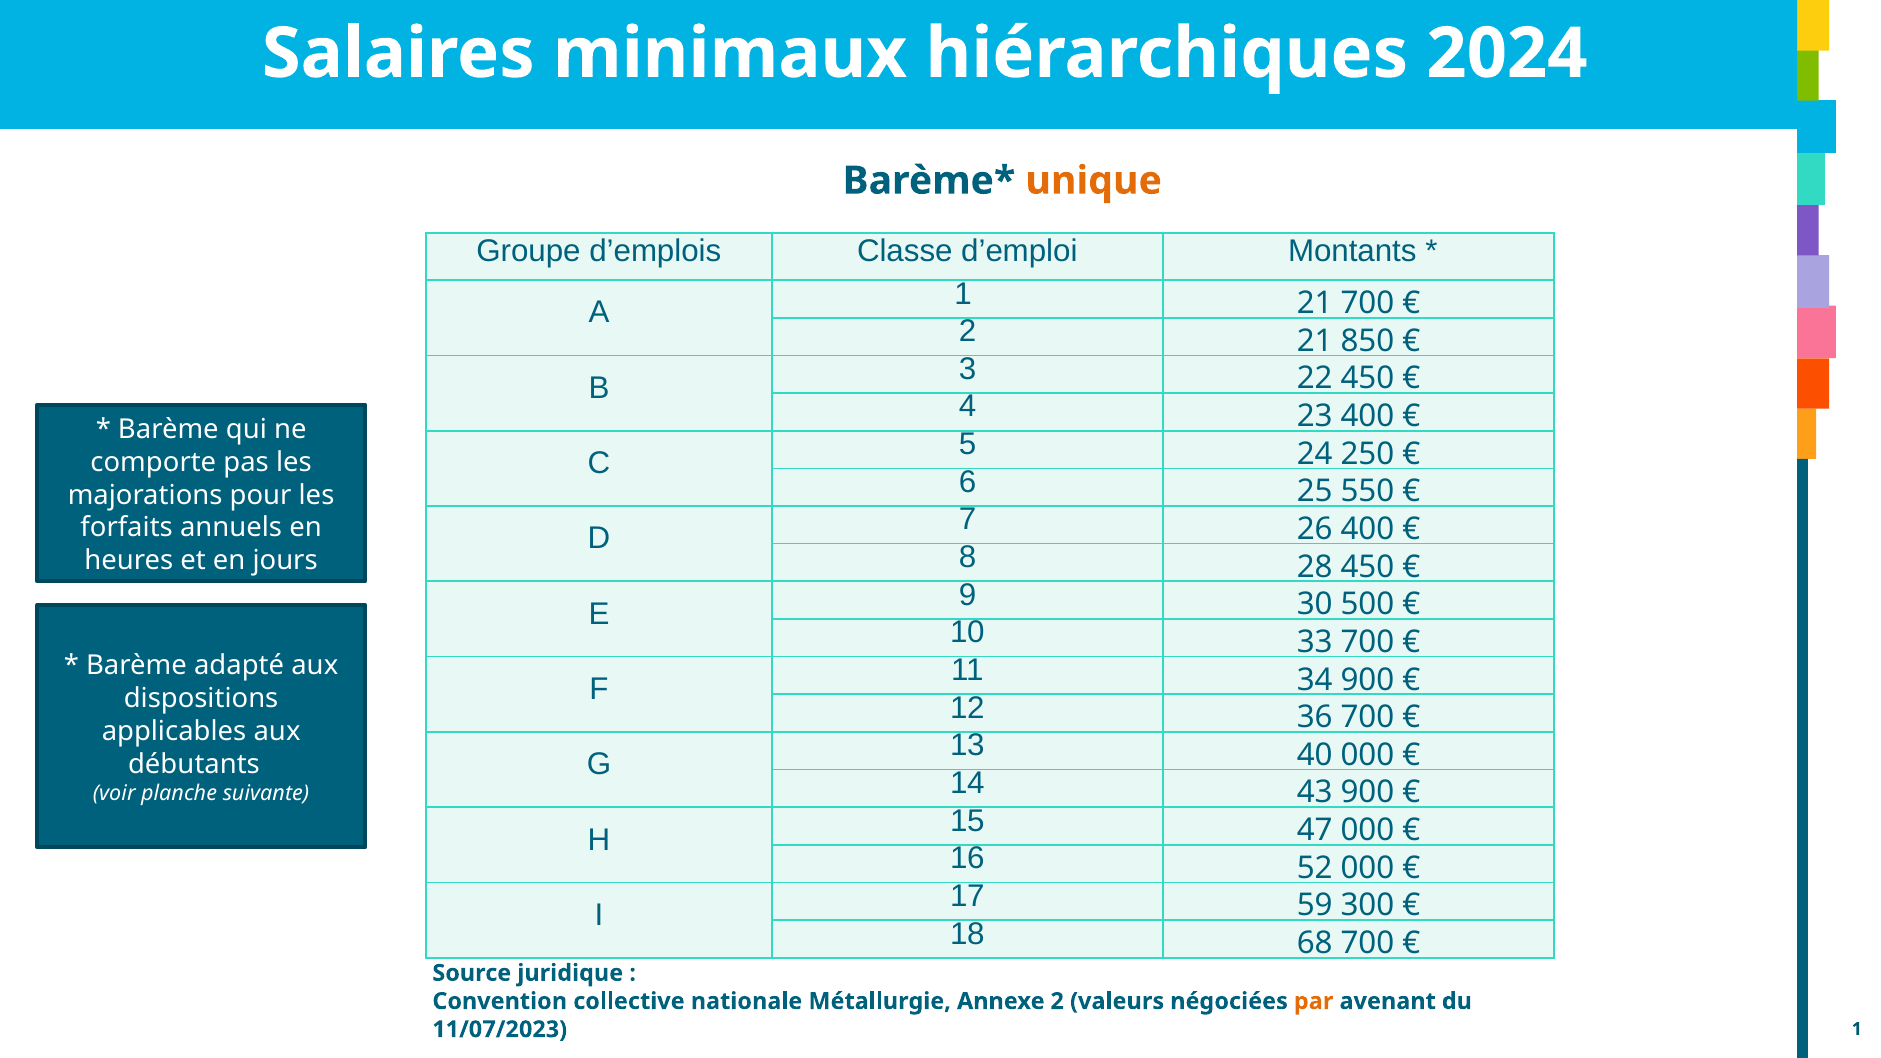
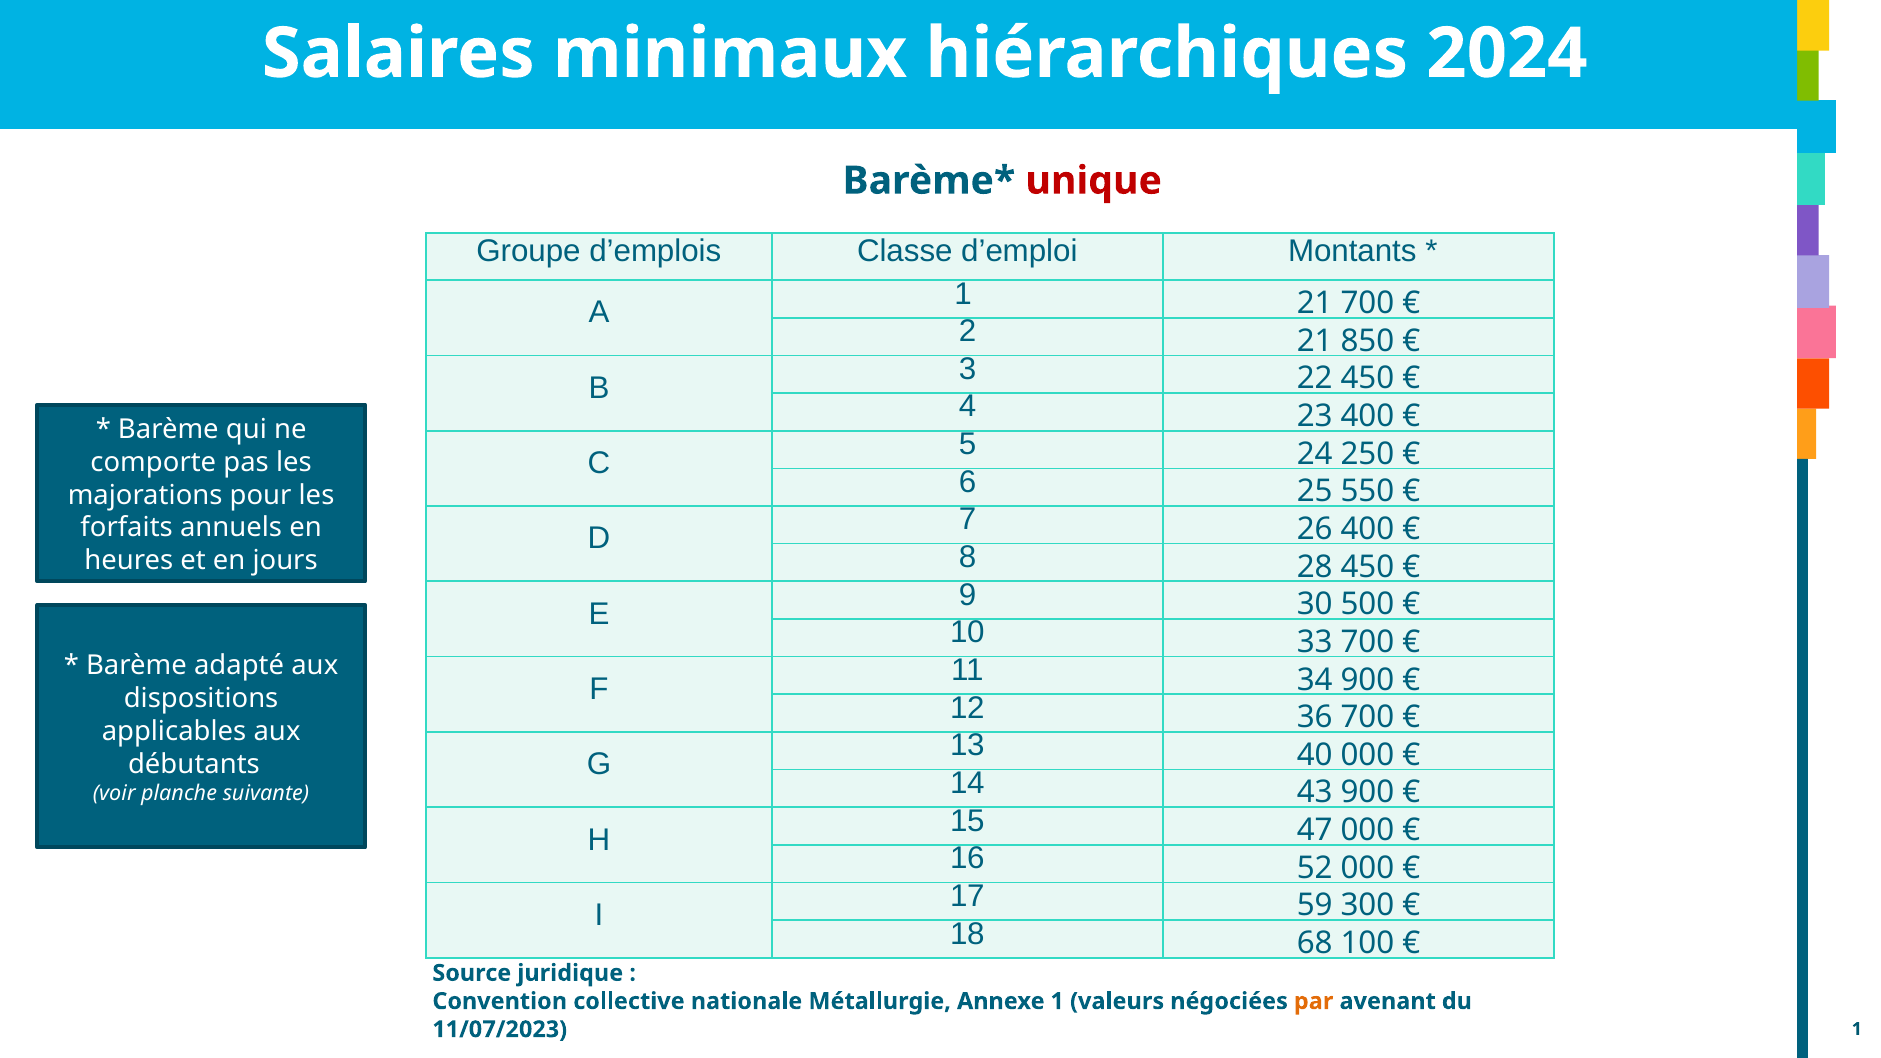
unique colour: orange -> red
68 700: 700 -> 100
Annexe 2: 2 -> 1
